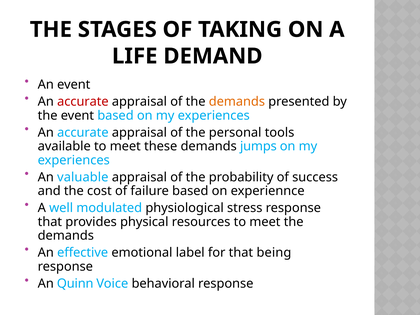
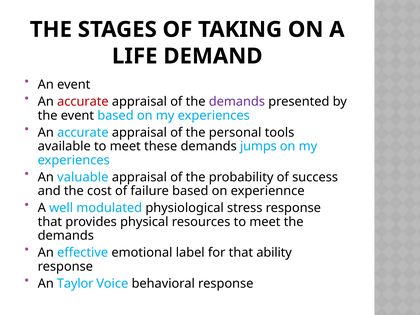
demands at (237, 102) colour: orange -> purple
being: being -> ability
Quinn: Quinn -> Taylor
